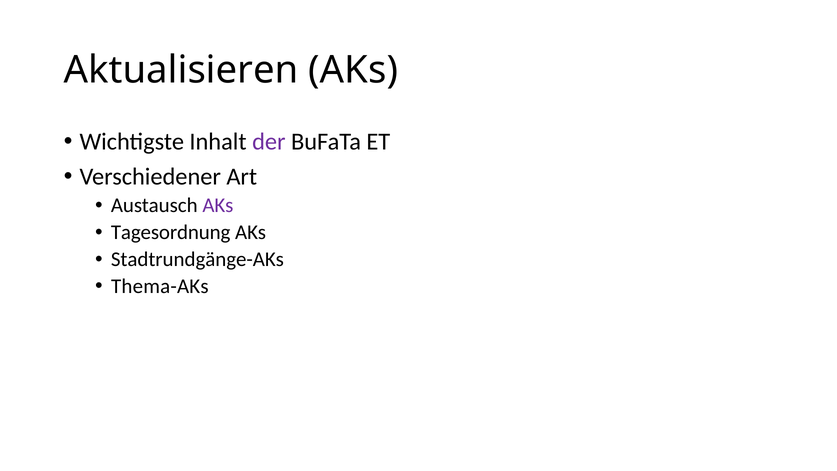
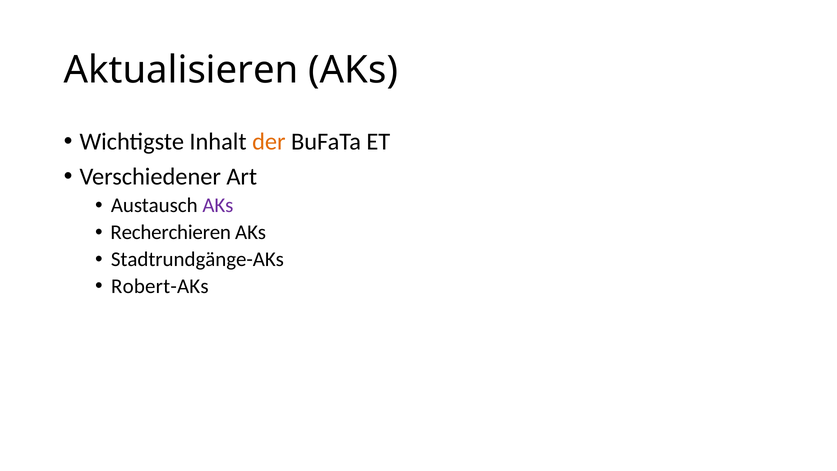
der colour: purple -> orange
Tagesordnung: Tagesordnung -> Recherchieren
Thema-AKs: Thema-AKs -> Robert-AKs
